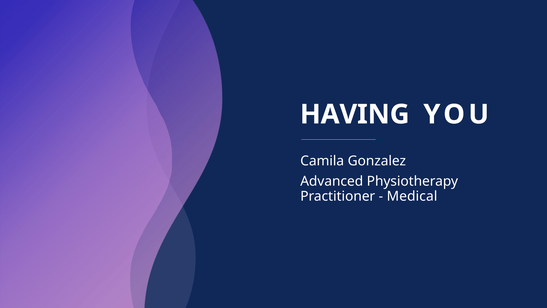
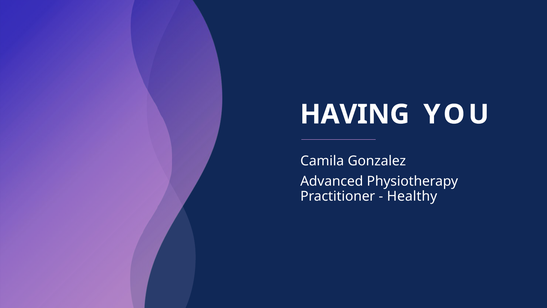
Medical: Medical -> Healthy
